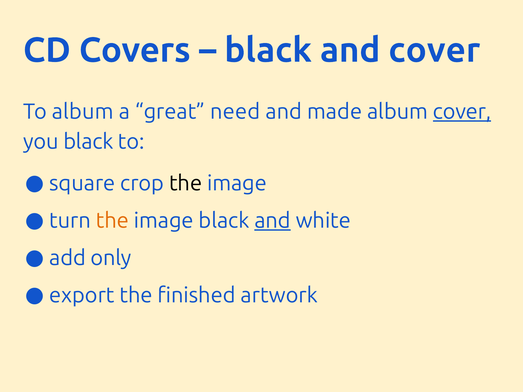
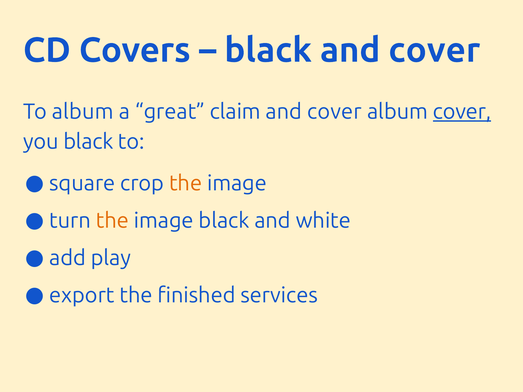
need: need -> claim
made at (335, 112): made -> cover
the at (186, 183) colour: black -> orange
and at (273, 221) underline: present -> none
only: only -> play
artwork: artwork -> services
